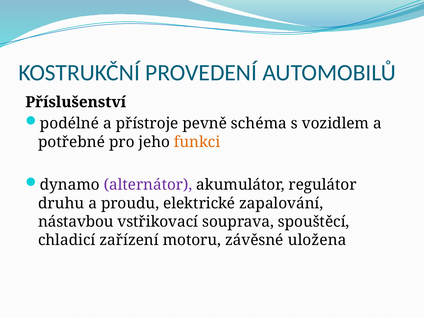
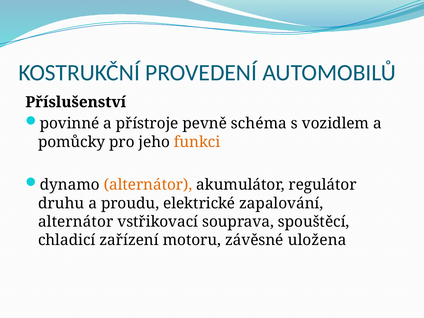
podélné: podélné -> povinné
potřebné: potřebné -> pomůcky
alternátor at (148, 185) colour: purple -> orange
nástavbou at (76, 222): nástavbou -> alternátor
